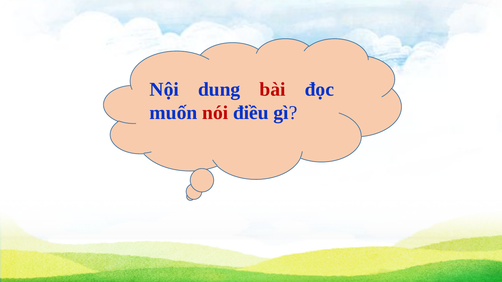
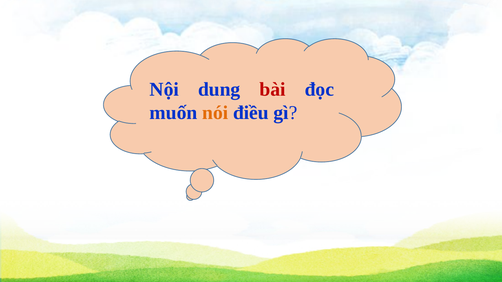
nói colour: red -> orange
